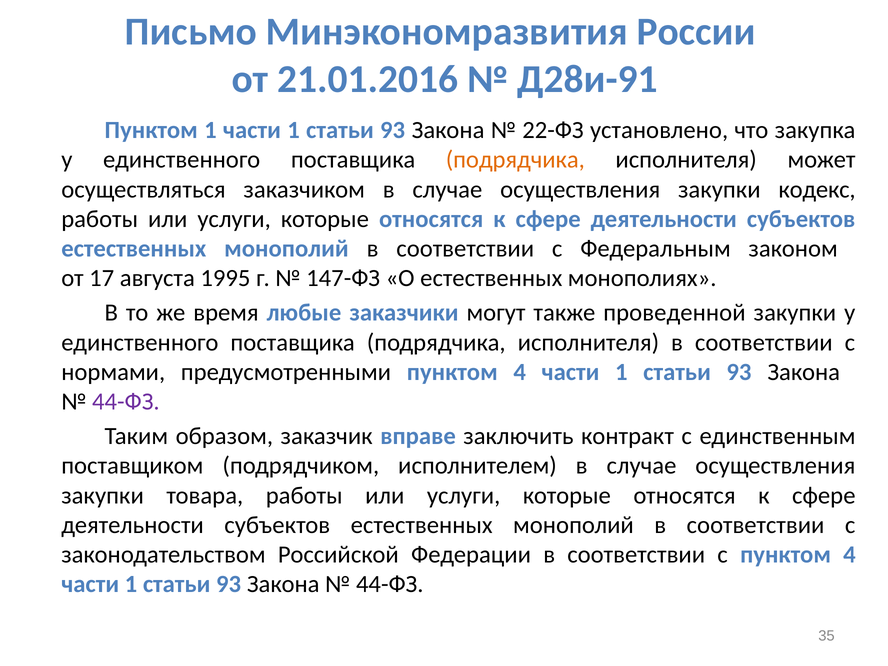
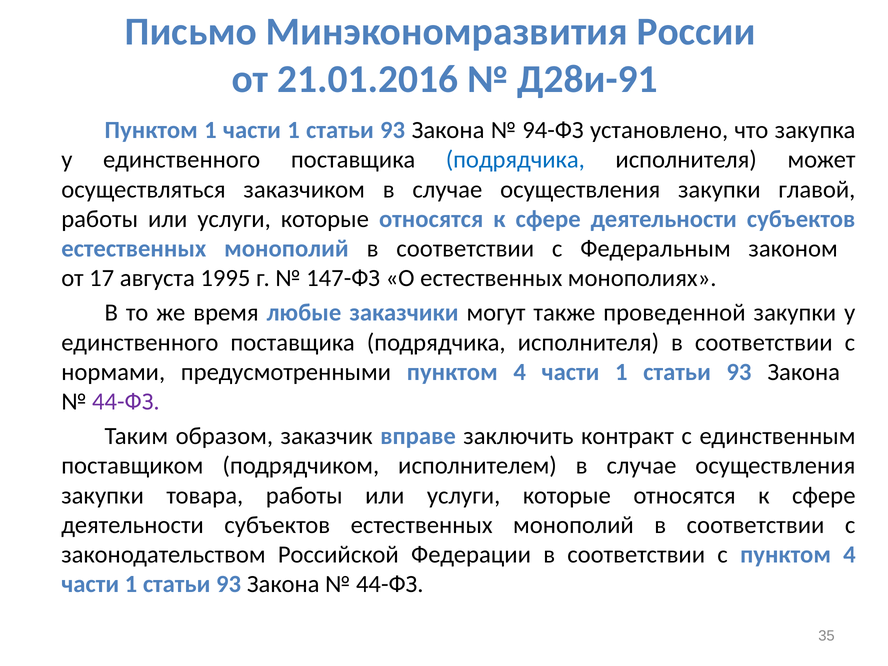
22-ФЗ: 22-ФЗ -> 94-ФЗ
подрядчика at (515, 160) colour: orange -> blue
кодекс: кодекс -> главой
